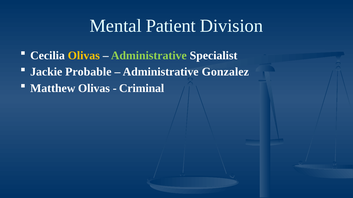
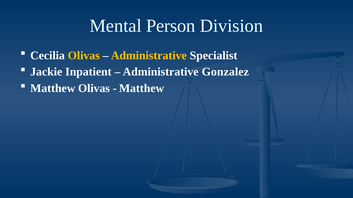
Patient: Patient -> Person
Administrative at (149, 56) colour: light green -> yellow
Probable: Probable -> Inpatient
Criminal at (142, 88): Criminal -> Matthew
